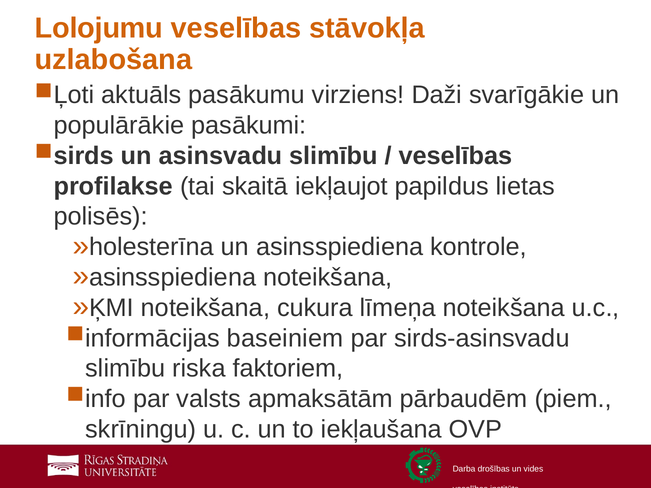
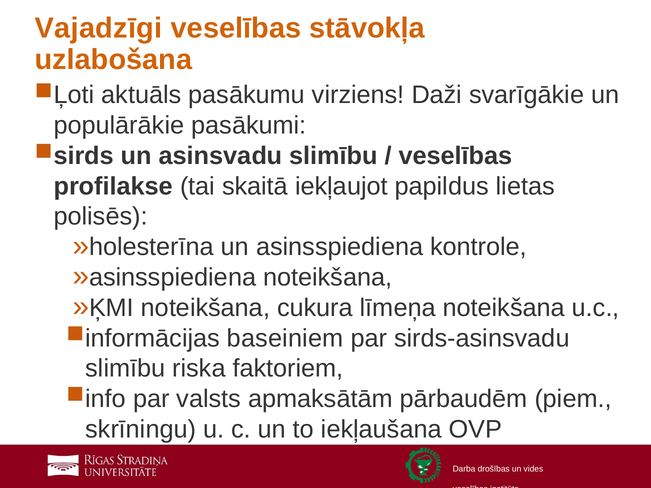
Lolojumu: Lolojumu -> Vajadzīgi
